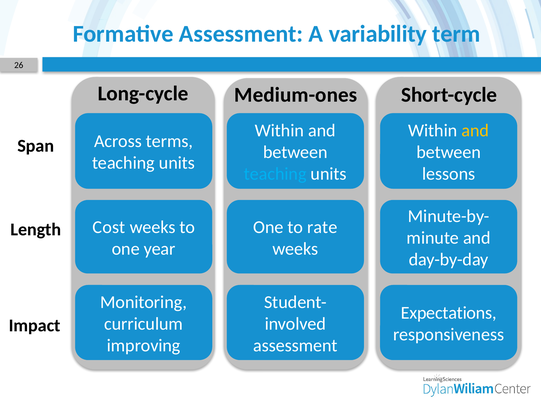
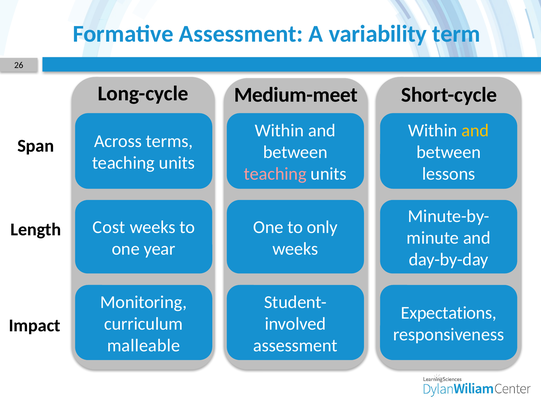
Medium-ones: Medium-ones -> Medium-meet
teaching at (275, 174) colour: light blue -> pink
rate: rate -> only
improving: improving -> malleable
